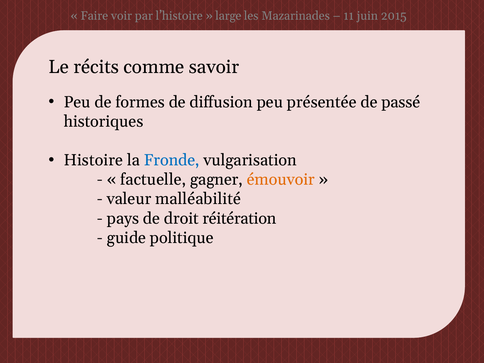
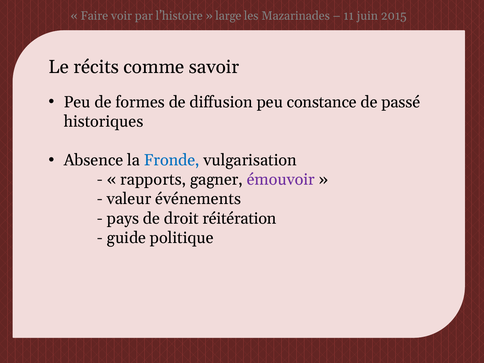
présentée: présentée -> constance
Histoire: Histoire -> Absence
factuelle: factuelle -> rapports
émouvoir colour: orange -> purple
malléabilité: malléabilité -> événements
